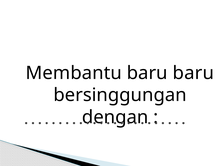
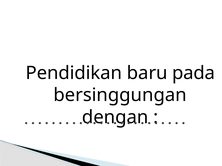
Membantu: Membantu -> Pendidikan
baru baru: baru -> pada
